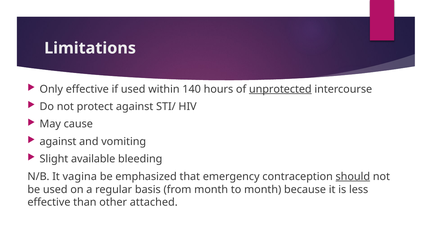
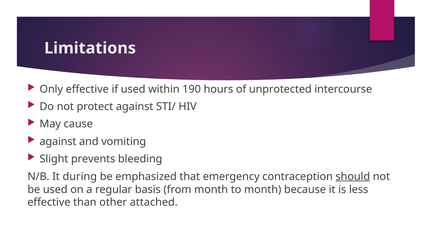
140: 140 -> 190
unprotected underline: present -> none
available: available -> prevents
vagina: vagina -> during
